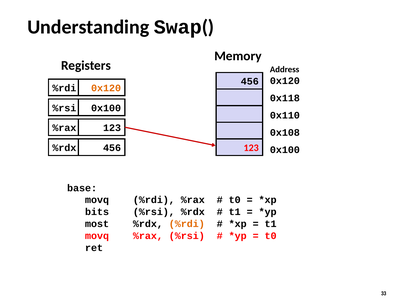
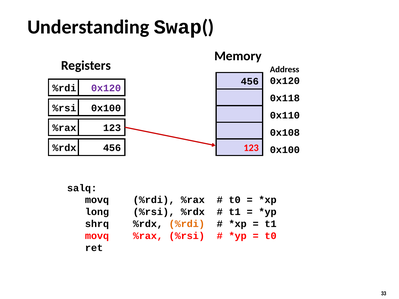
0x120 at (106, 88) colour: orange -> purple
base: base -> salq
bits: bits -> long
most: most -> shrq
